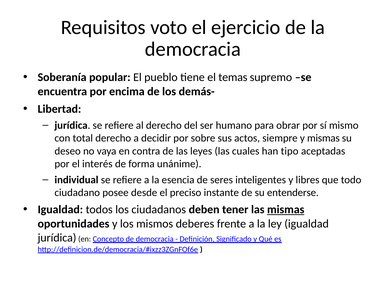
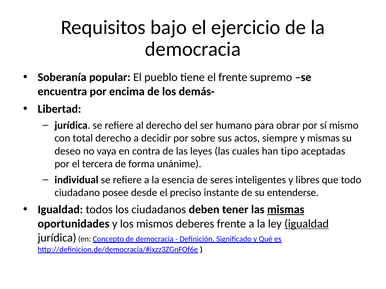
voto: voto -> bajo
el temas: temas -> frente
interés: interés -> tercera
igualdad at (307, 224) underline: none -> present
